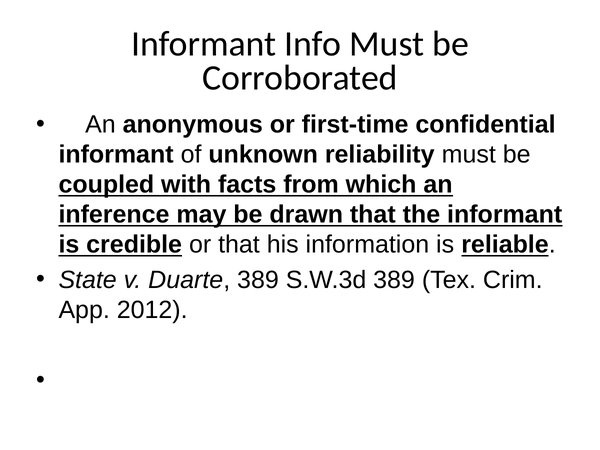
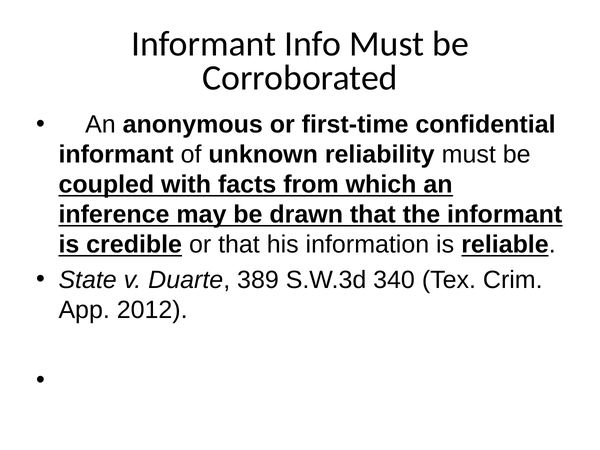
S.W.3d 389: 389 -> 340
